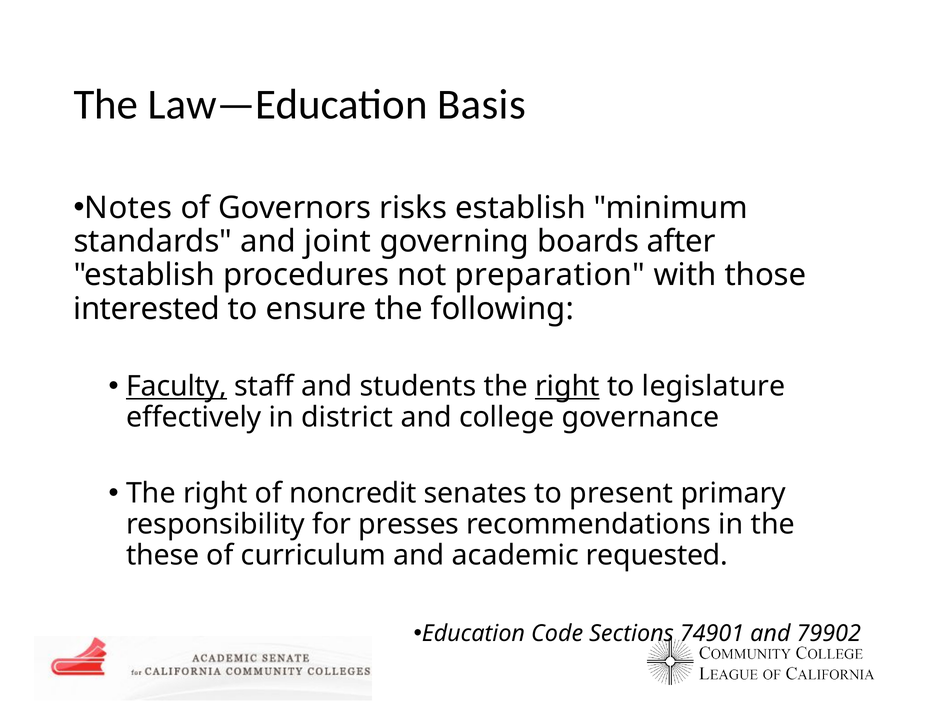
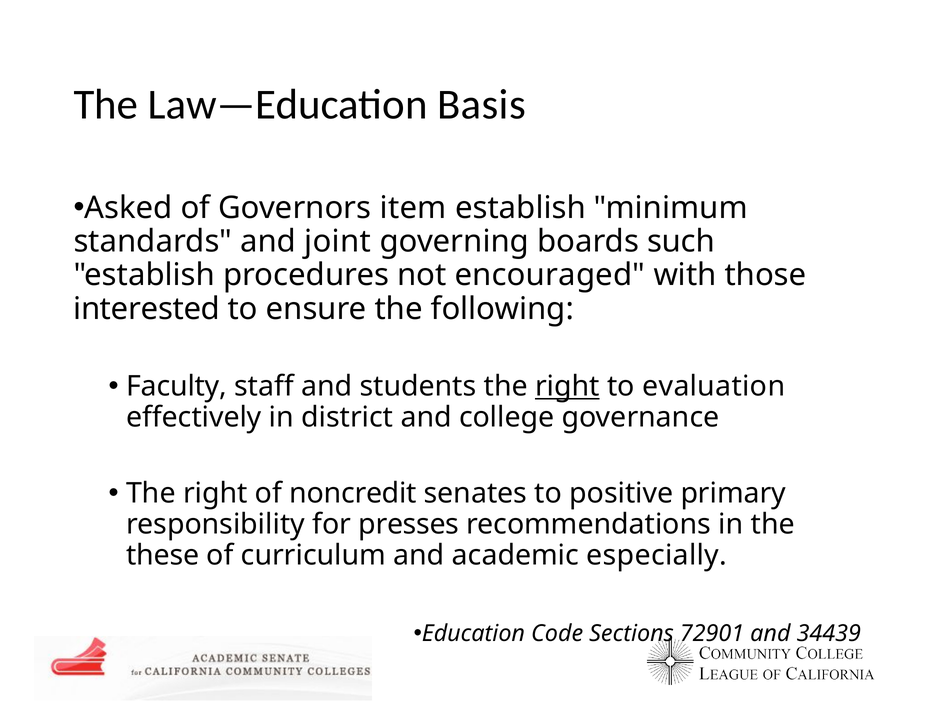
Notes: Notes -> Asked
risks: risks -> item
after: after -> such
preparation: preparation -> encouraged
Faculty underline: present -> none
legislature: legislature -> evaluation
present: present -> positive
requested: requested -> especially
74901: 74901 -> 72901
79902: 79902 -> 34439
